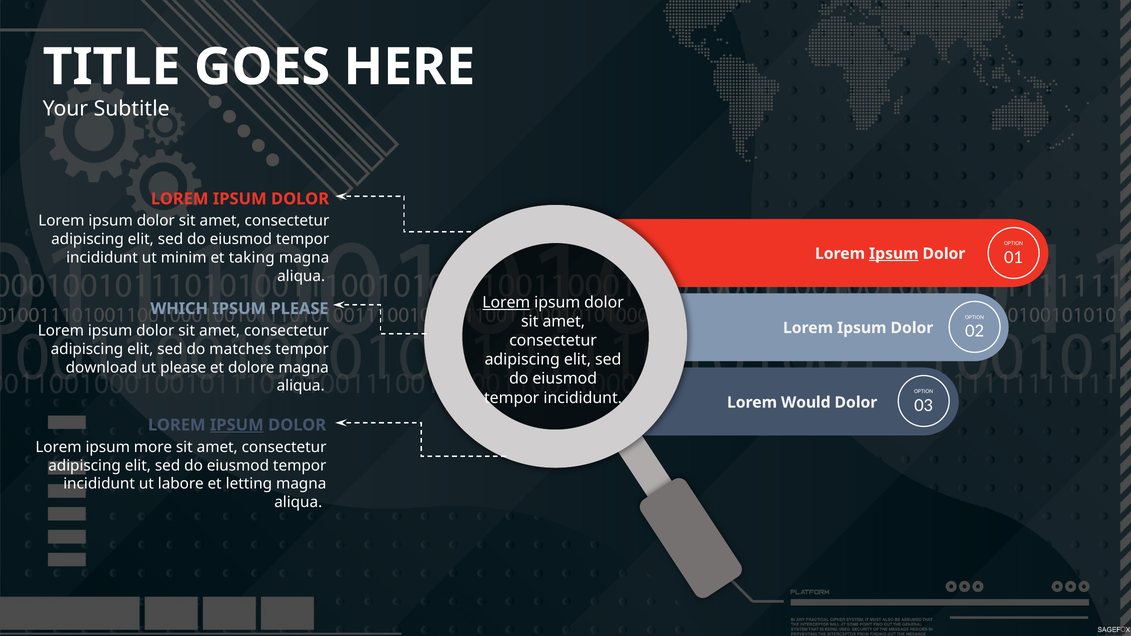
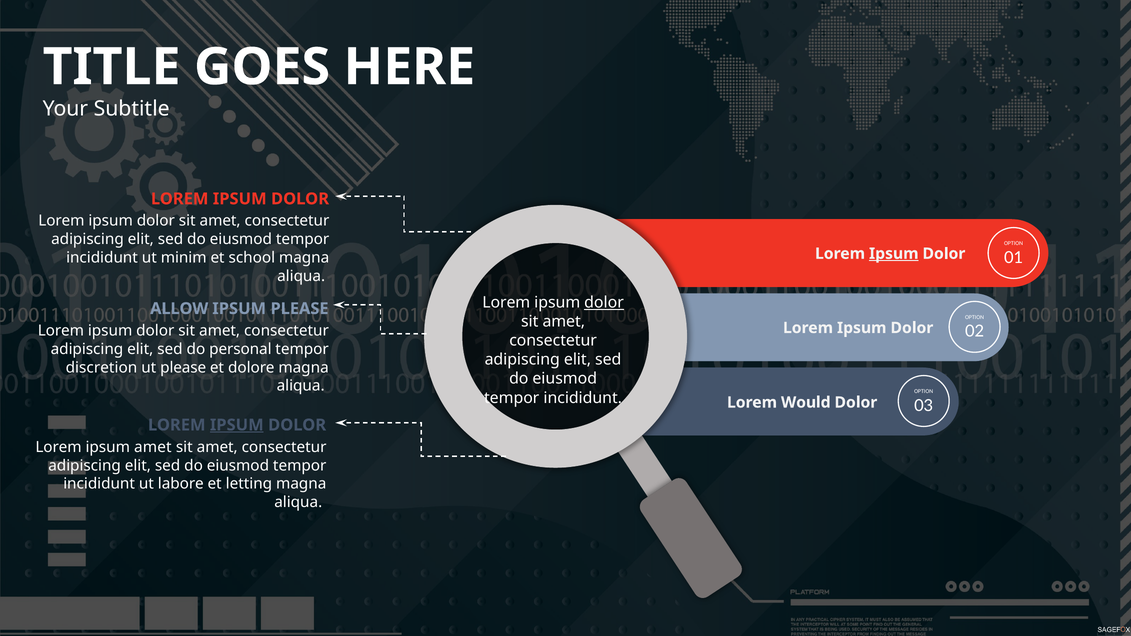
taking: taking -> school
Lorem at (506, 303) underline: present -> none
dolor at (604, 303) underline: none -> present
WHICH: WHICH -> ALLOW
matches: matches -> personal
download: download -> discretion
ipsum more: more -> amet
